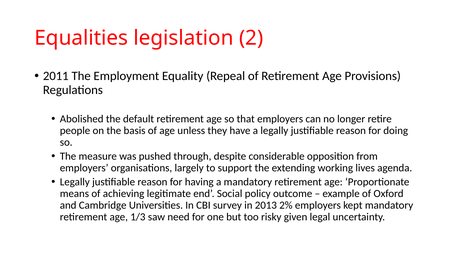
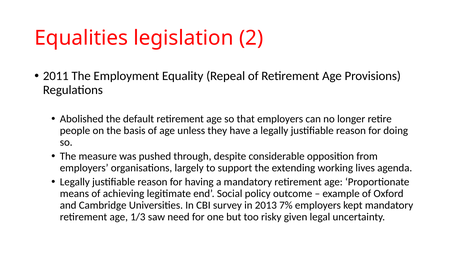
2%: 2% -> 7%
